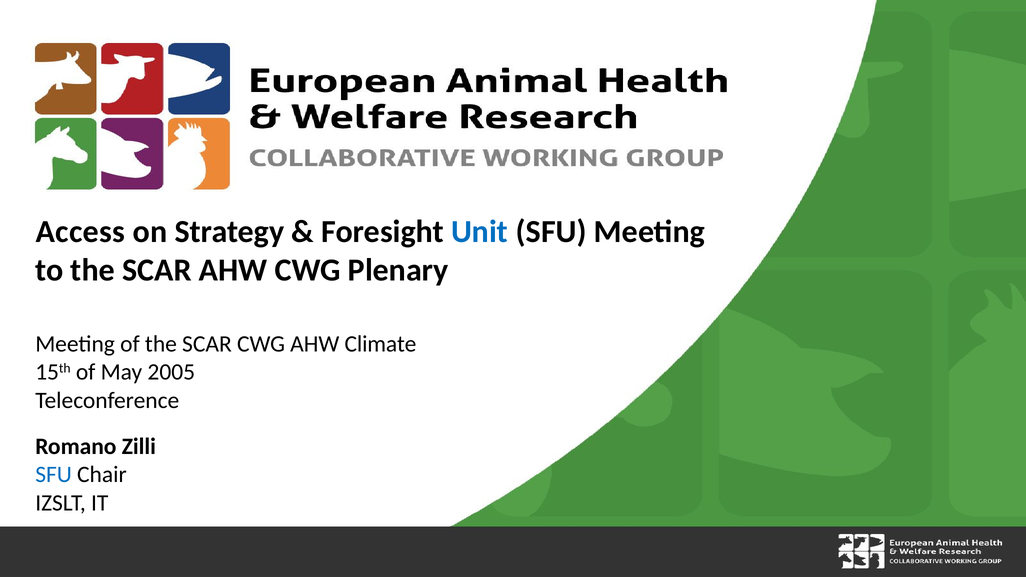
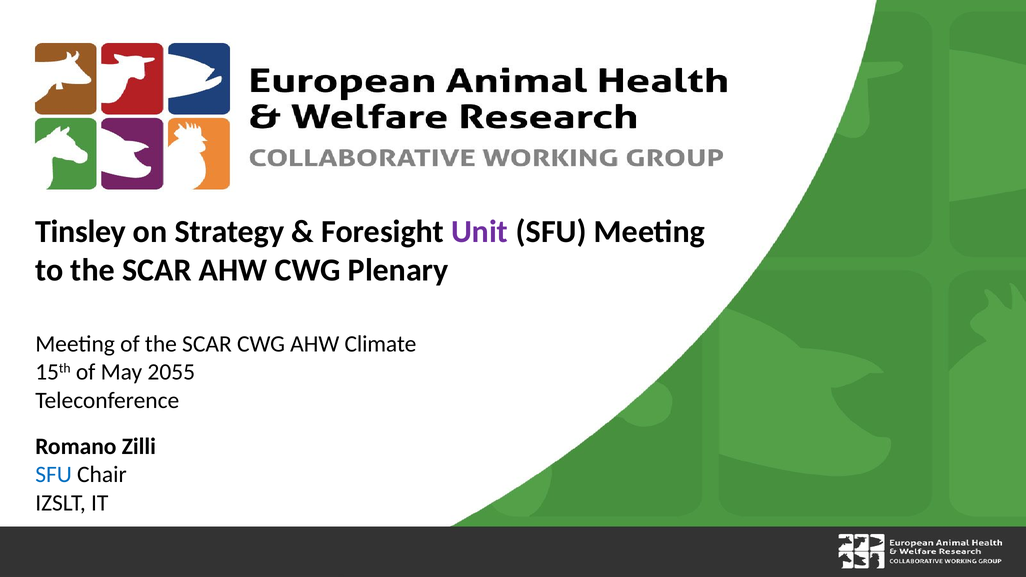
Access: Access -> Tinsley
Unit colour: blue -> purple
2005: 2005 -> 2055
